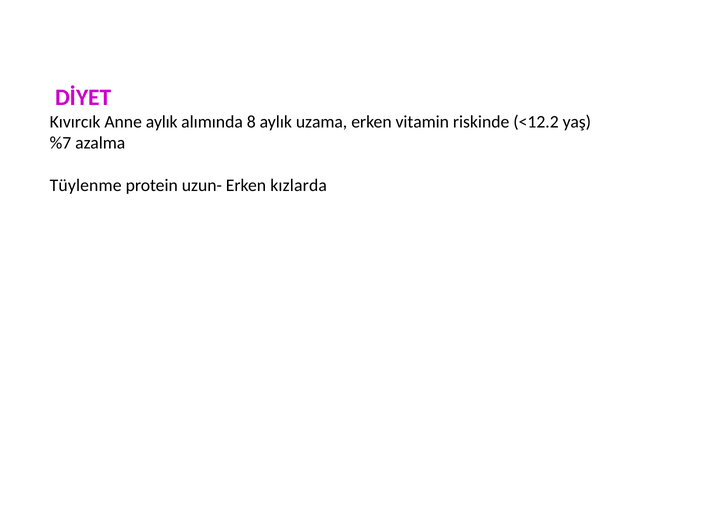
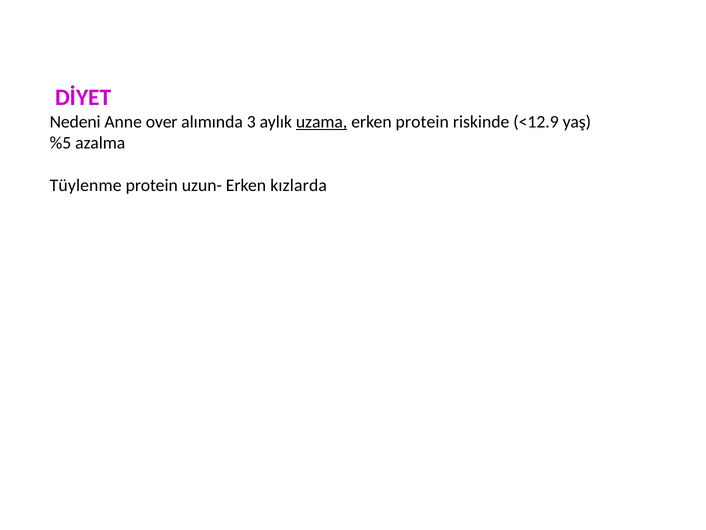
Kıvırcık: Kıvırcık -> Nedeni
Anne aylık: aylık -> over
8: 8 -> 3
uzama underline: none -> present
erken vitamin: vitamin -> protein
<12.2: <12.2 -> <12.9
%7: %7 -> %5
